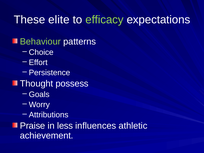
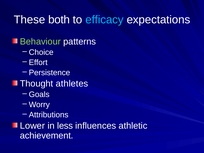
elite: elite -> both
efficacy colour: light green -> light blue
possess: possess -> athletes
Praise: Praise -> Lower
